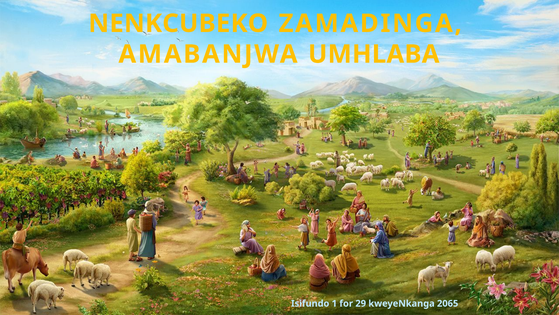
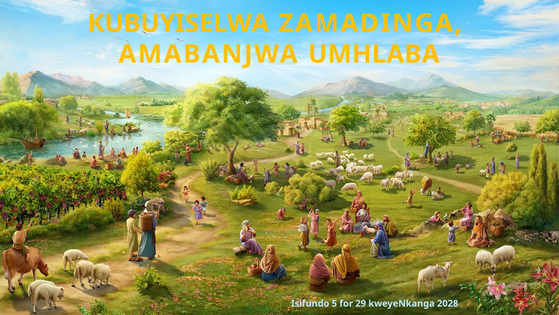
NENKCUBEKO: NENKCUBEKO -> KUBUYISELWA
1: 1 -> 5
2065: 2065 -> 2028
